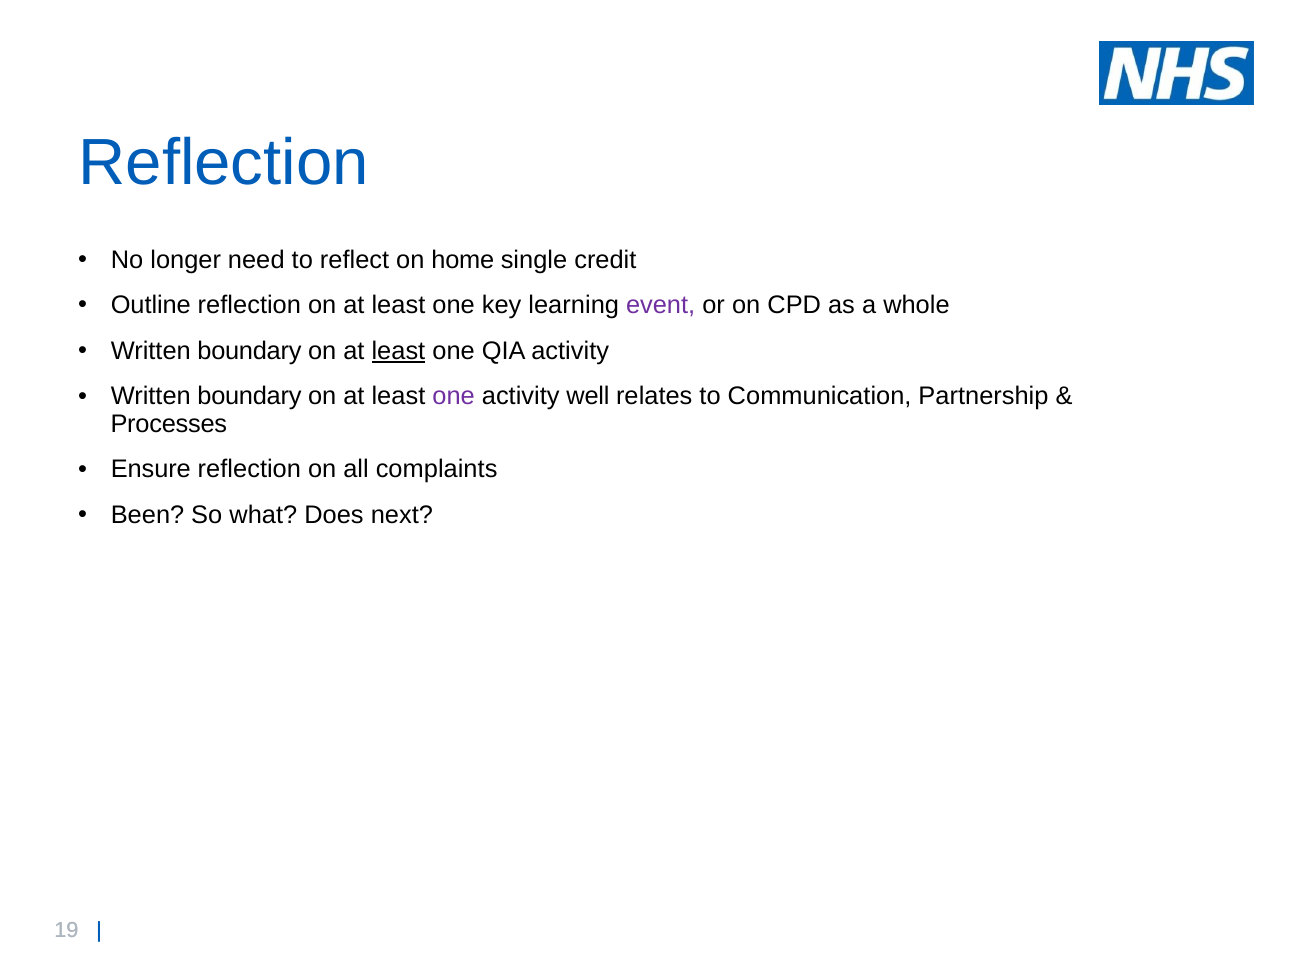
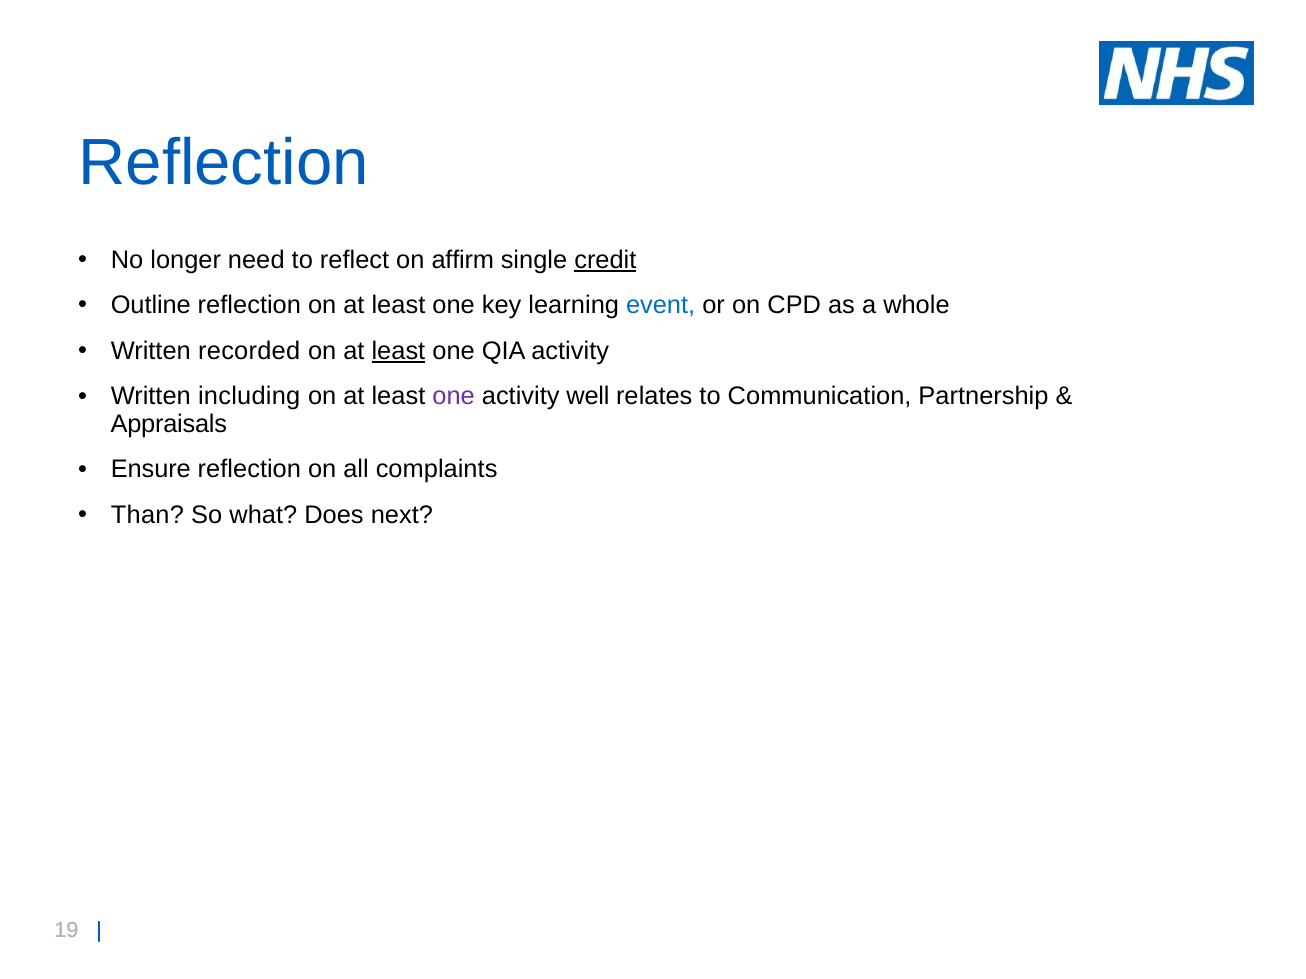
home: home -> affirm
credit underline: none -> present
event colour: purple -> blue
boundary at (249, 351): boundary -> recorded
boundary at (249, 397): boundary -> including
Processes: Processes -> Appraisals
Been: Been -> Than
